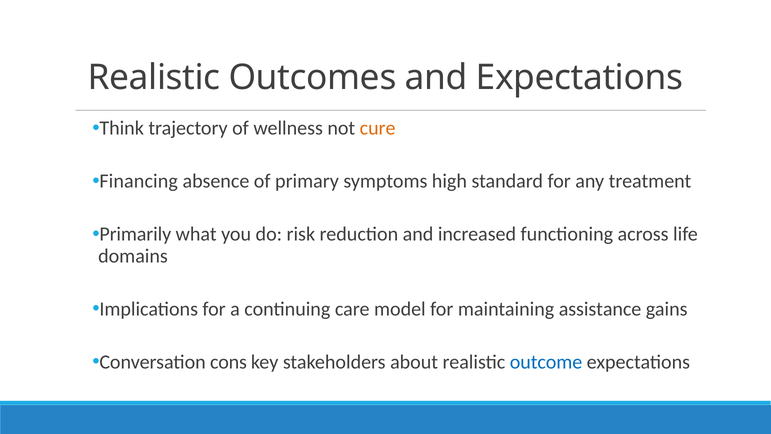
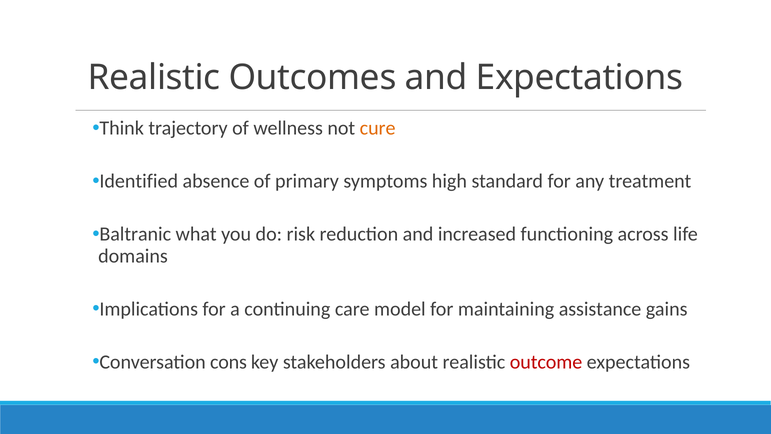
Financing: Financing -> Identified
Primarily: Primarily -> Baltranic
outcome colour: blue -> red
